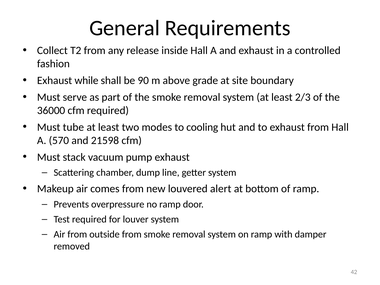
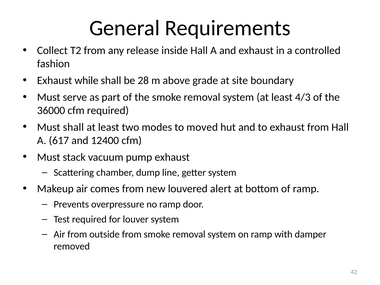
90: 90 -> 28
2/3: 2/3 -> 4/3
Must tube: tube -> shall
cooling: cooling -> moved
570: 570 -> 617
21598: 21598 -> 12400
